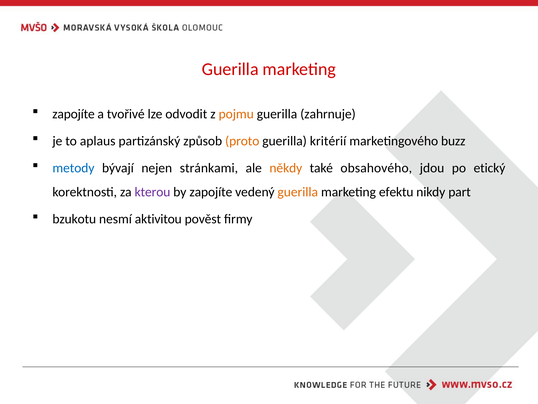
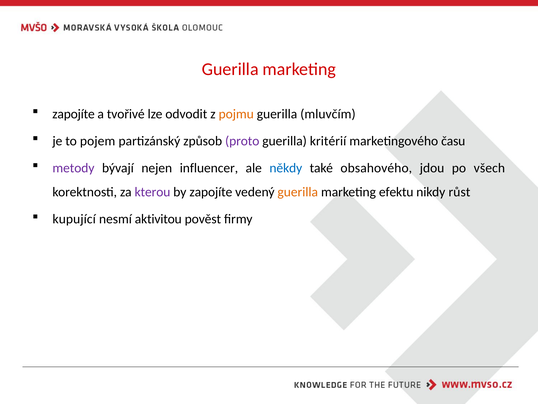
zahrnuje: zahrnuje -> mluvčím
aplaus: aplaus -> pojem
proto colour: orange -> purple
buzz: buzz -> času
metody colour: blue -> purple
stránkami: stránkami -> influencer
někdy colour: orange -> blue
etický: etický -> všech
part: part -> růst
bzukotu: bzukotu -> kupující
